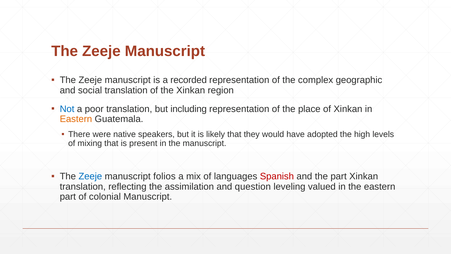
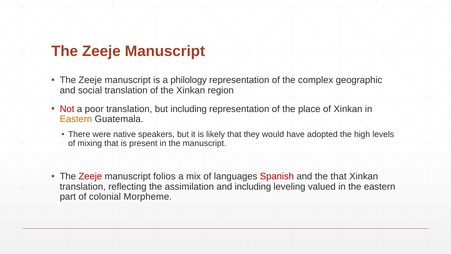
recorded: recorded -> philology
Not colour: blue -> red
Zeeje at (90, 176) colour: blue -> red
the part: part -> that
and question: question -> including
colonial Manuscript: Manuscript -> Morpheme
